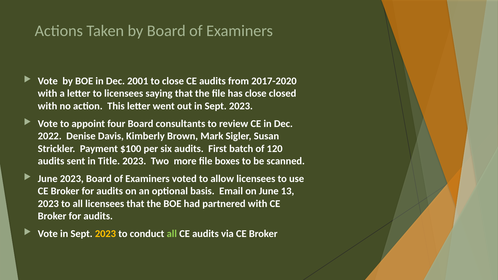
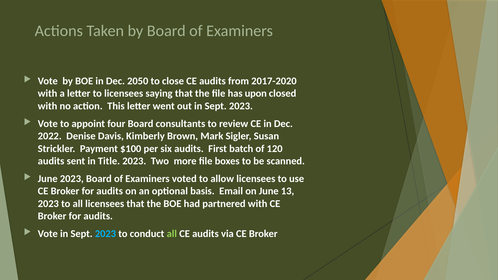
2001: 2001 -> 2050
has close: close -> upon
2023 at (105, 234) colour: yellow -> light blue
